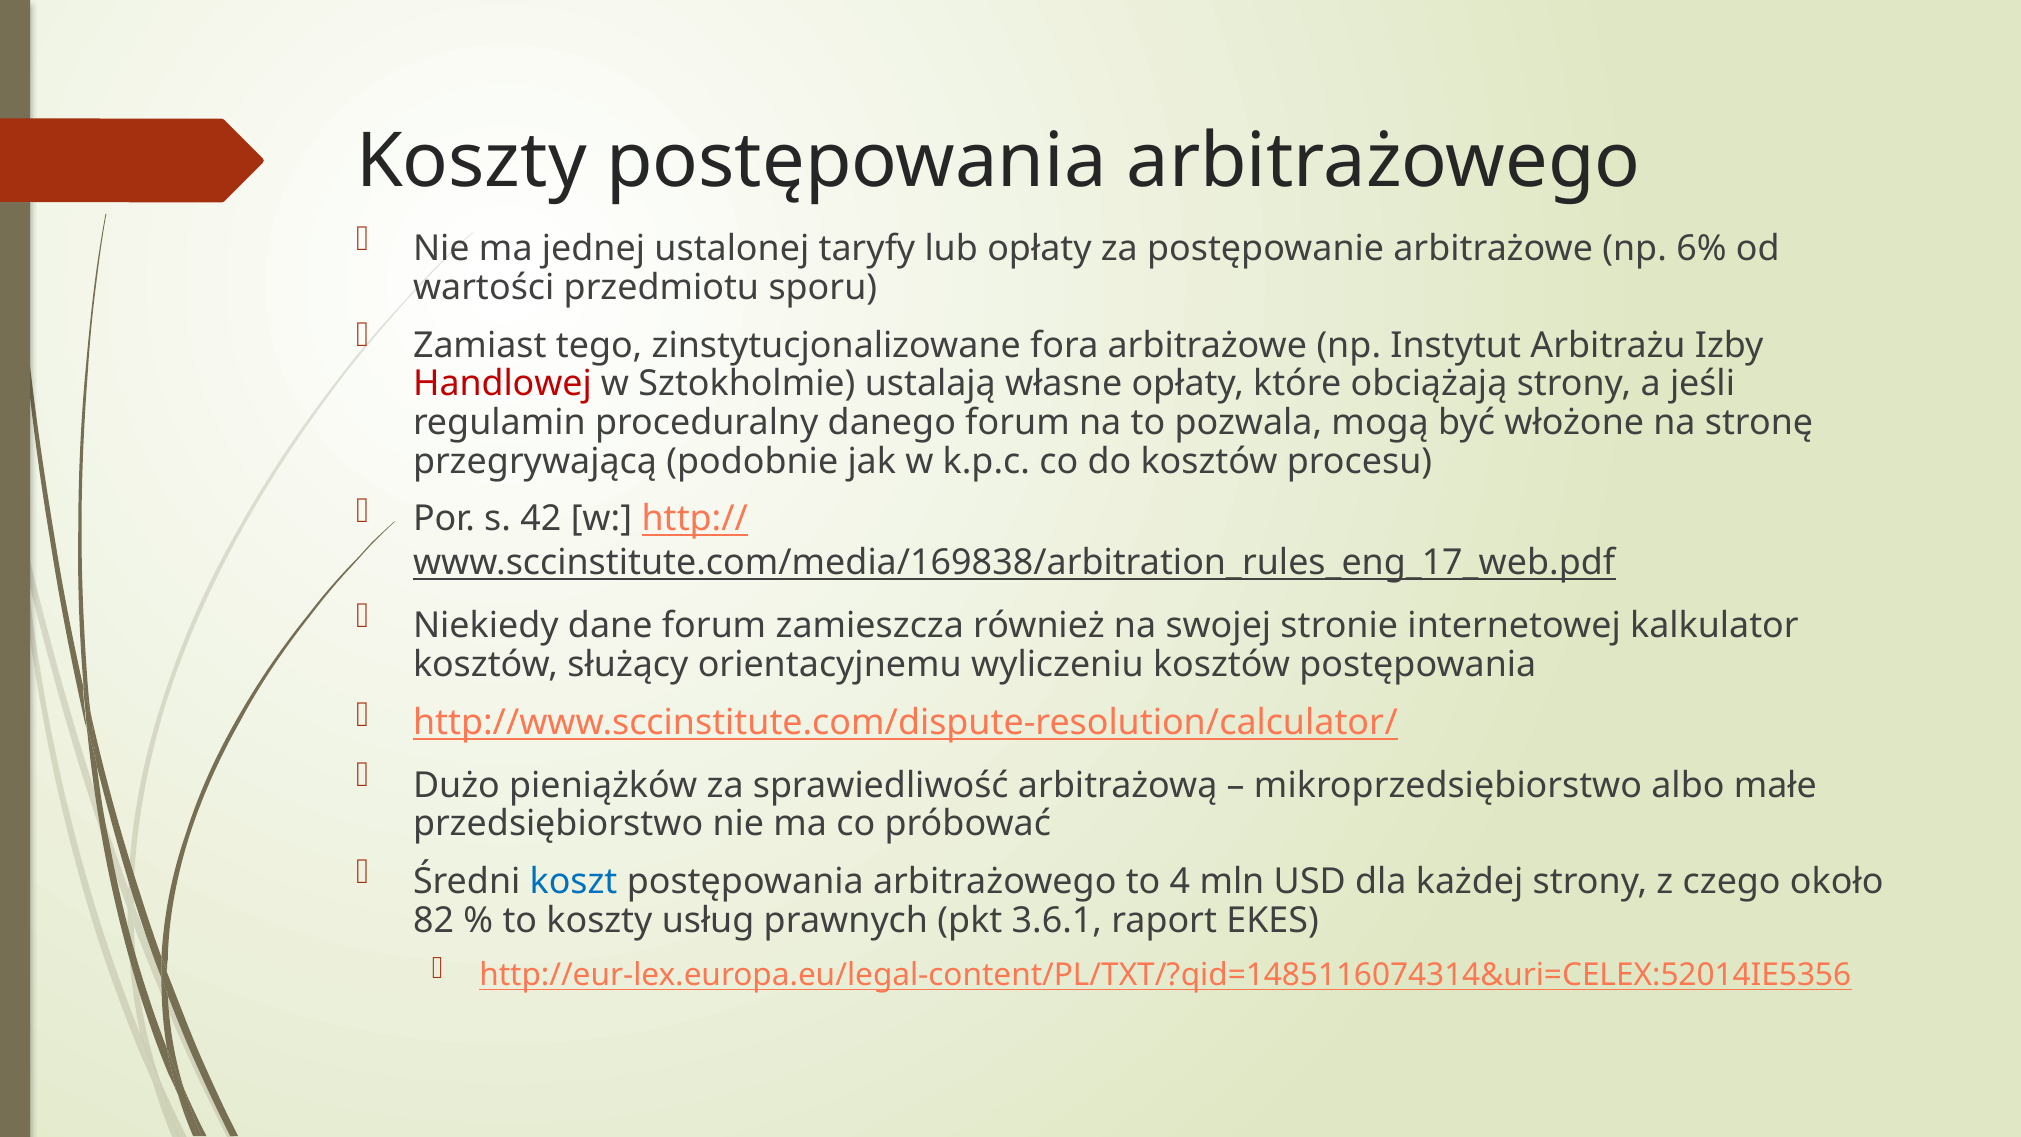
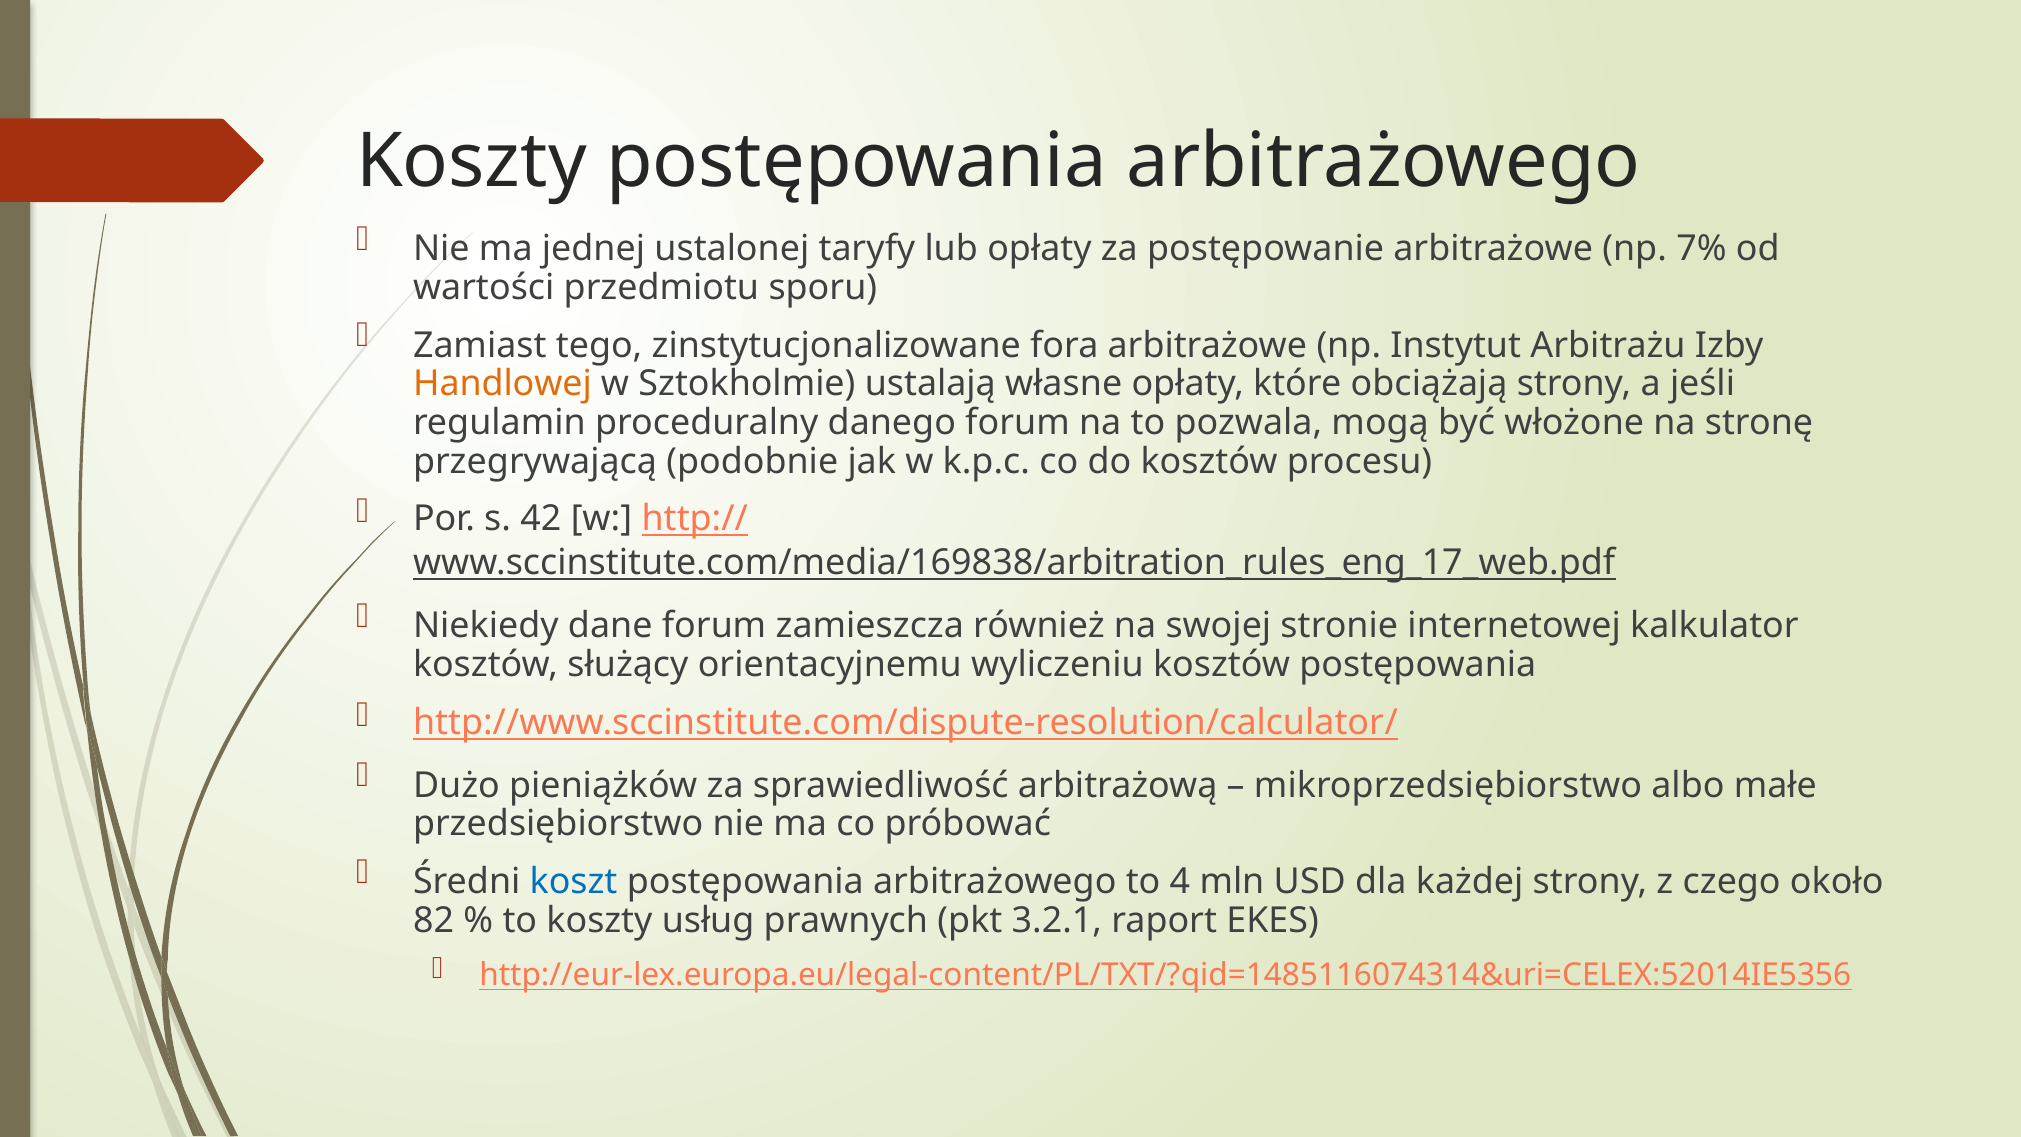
6%: 6% -> 7%
Handlowej colour: red -> orange
3.6.1: 3.6.1 -> 3.2.1
